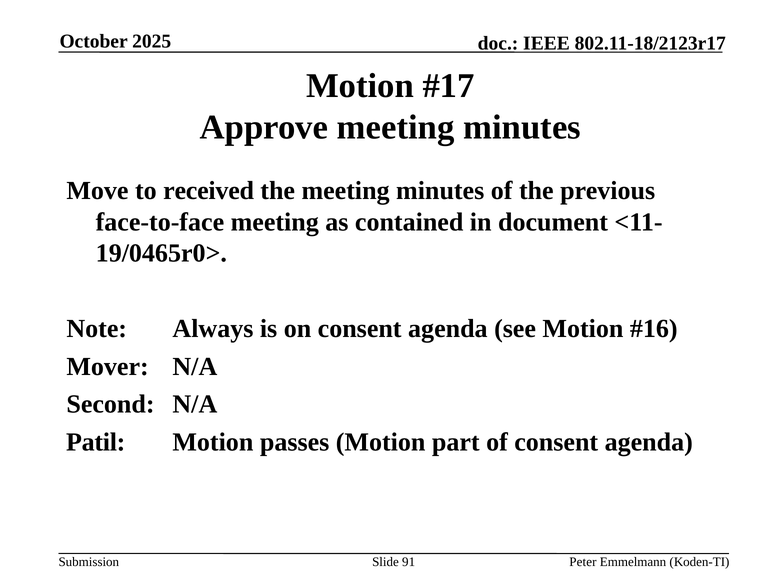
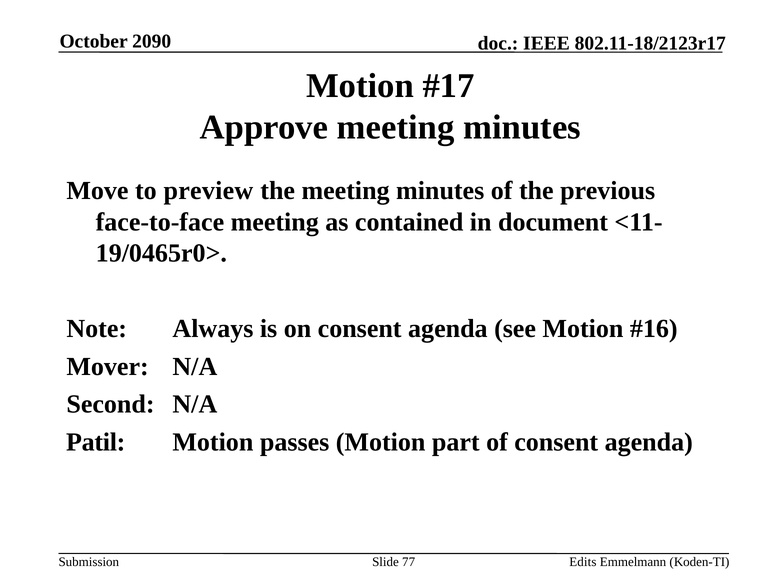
2025: 2025 -> 2090
received: received -> preview
91: 91 -> 77
Peter: Peter -> Edits
